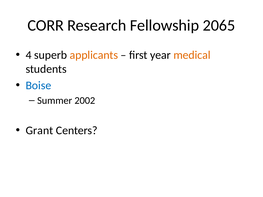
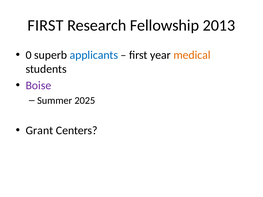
CORR at (46, 25): CORR -> FIRST
2065: 2065 -> 2013
4: 4 -> 0
applicants colour: orange -> blue
Boise colour: blue -> purple
2002: 2002 -> 2025
